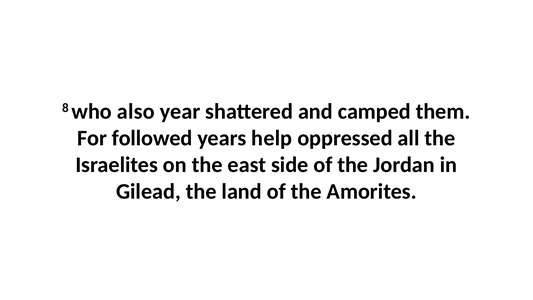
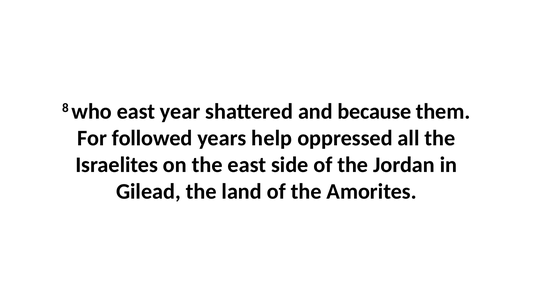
who also: also -> east
camped: camped -> because
